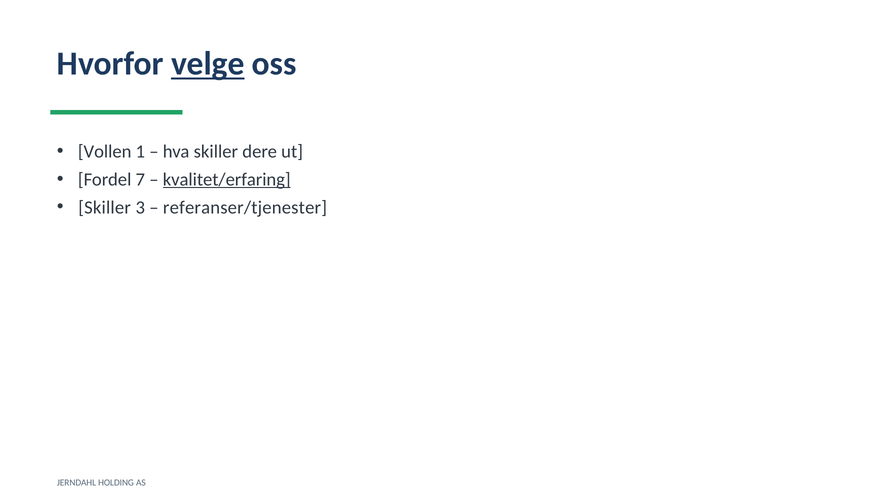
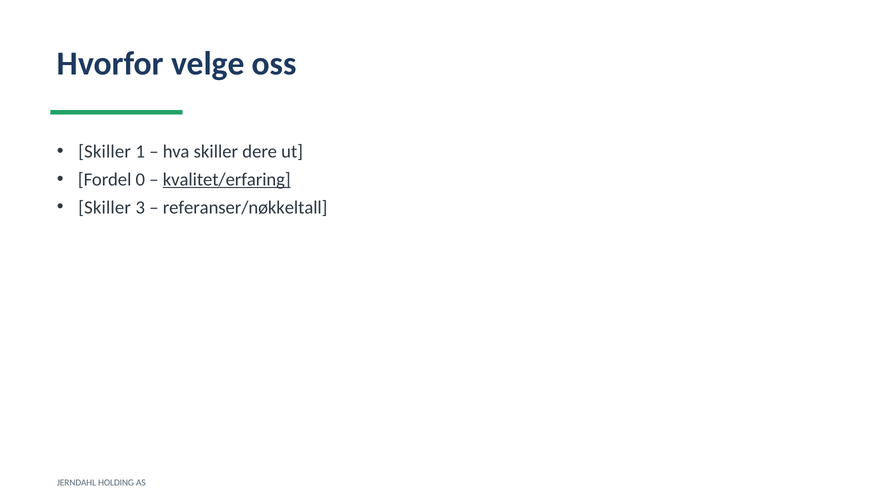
velge underline: present -> none
Vollen at (105, 152): Vollen -> Skiller
7: 7 -> 0
referanser/tjenester: referanser/tjenester -> referanser/nøkkeltall
